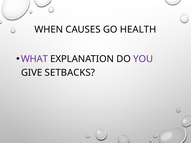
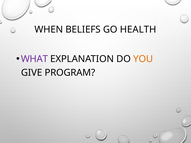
CAUSES: CAUSES -> BELIEFS
YOU colour: purple -> orange
SETBACKS: SETBACKS -> PROGRAM
